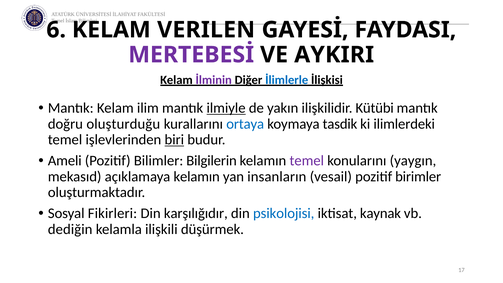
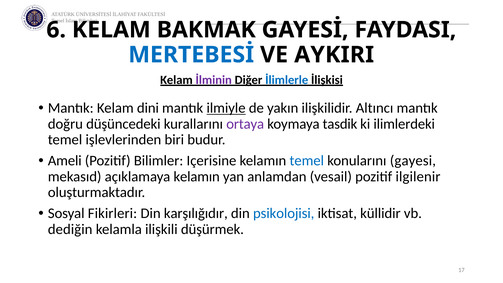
VERILEN: VERILEN -> BAKMAK
MERTEBESİ colour: purple -> blue
ilim: ilim -> dini
Kütübi: Kütübi -> Altıncı
oluşturduğu: oluşturduğu -> düşüncedeki
ortaya colour: blue -> purple
biri underline: present -> none
Bilgilerin: Bilgilerin -> Içerisine
temel at (307, 161) colour: purple -> blue
yaygın: yaygın -> gayesi
insanların: insanların -> anlamdan
birimler: birimler -> ilgilenir
kaynak: kaynak -> küllidir
